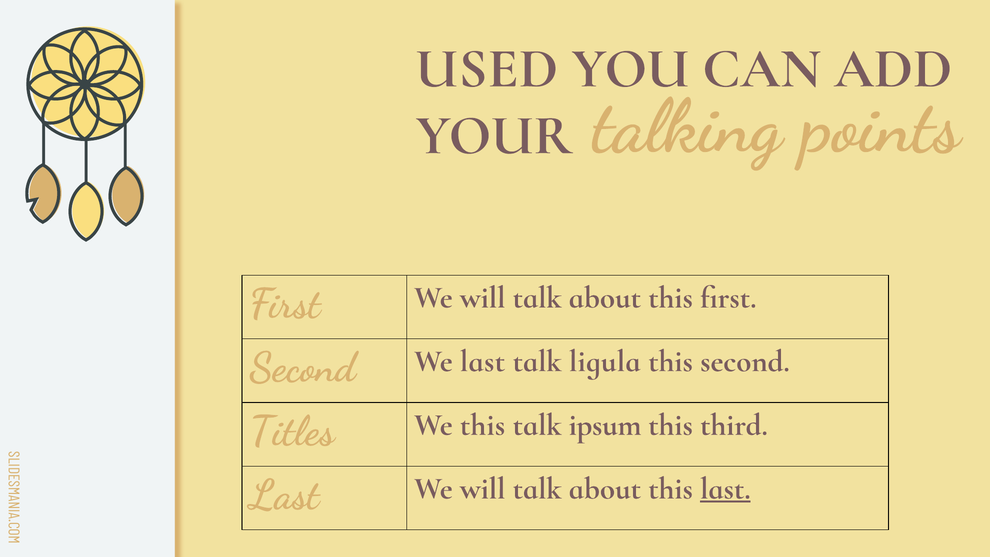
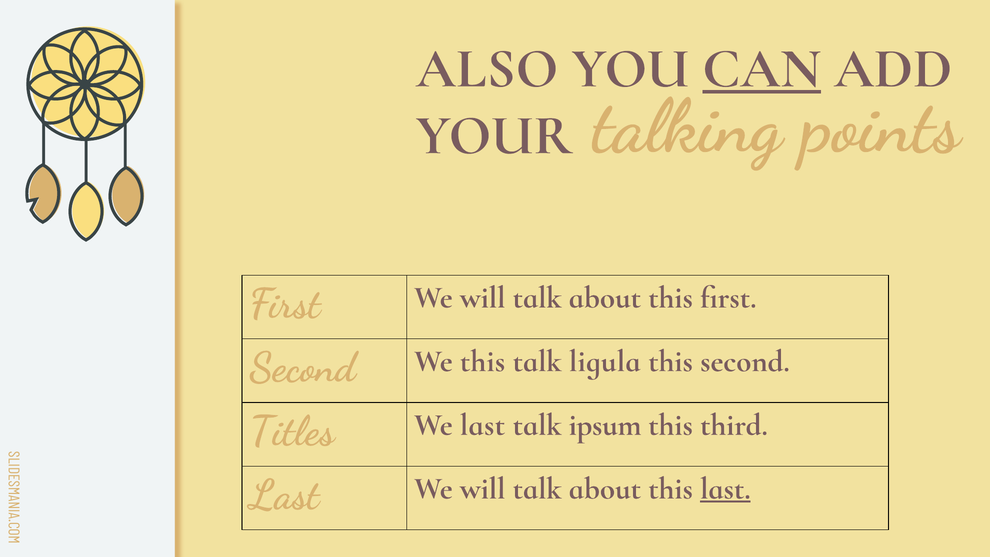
USED: USED -> ALSO
CAN underline: none -> present
We last: last -> this
We this: this -> last
